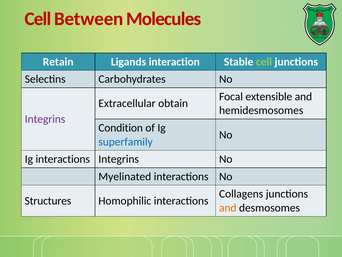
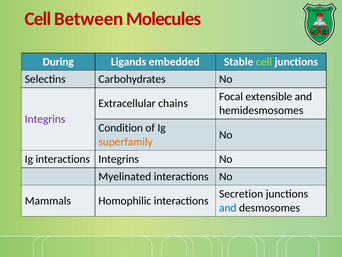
Retain: Retain -> During
interaction: interaction -> embedded
obtain: obtain -> chains
superfamily colour: blue -> orange
Collagens: Collagens -> Secretion
Structures: Structures -> Mammals
and at (228, 207) colour: orange -> blue
